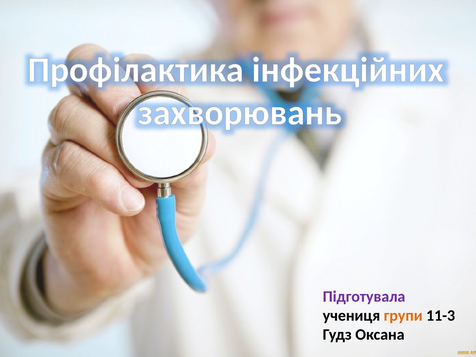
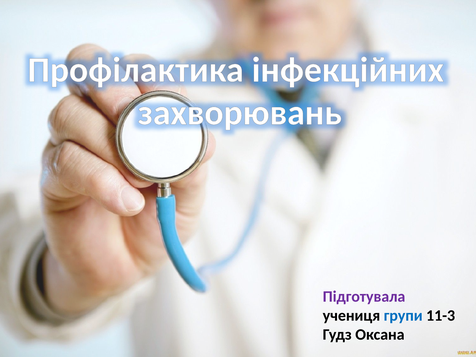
групи colour: orange -> blue
